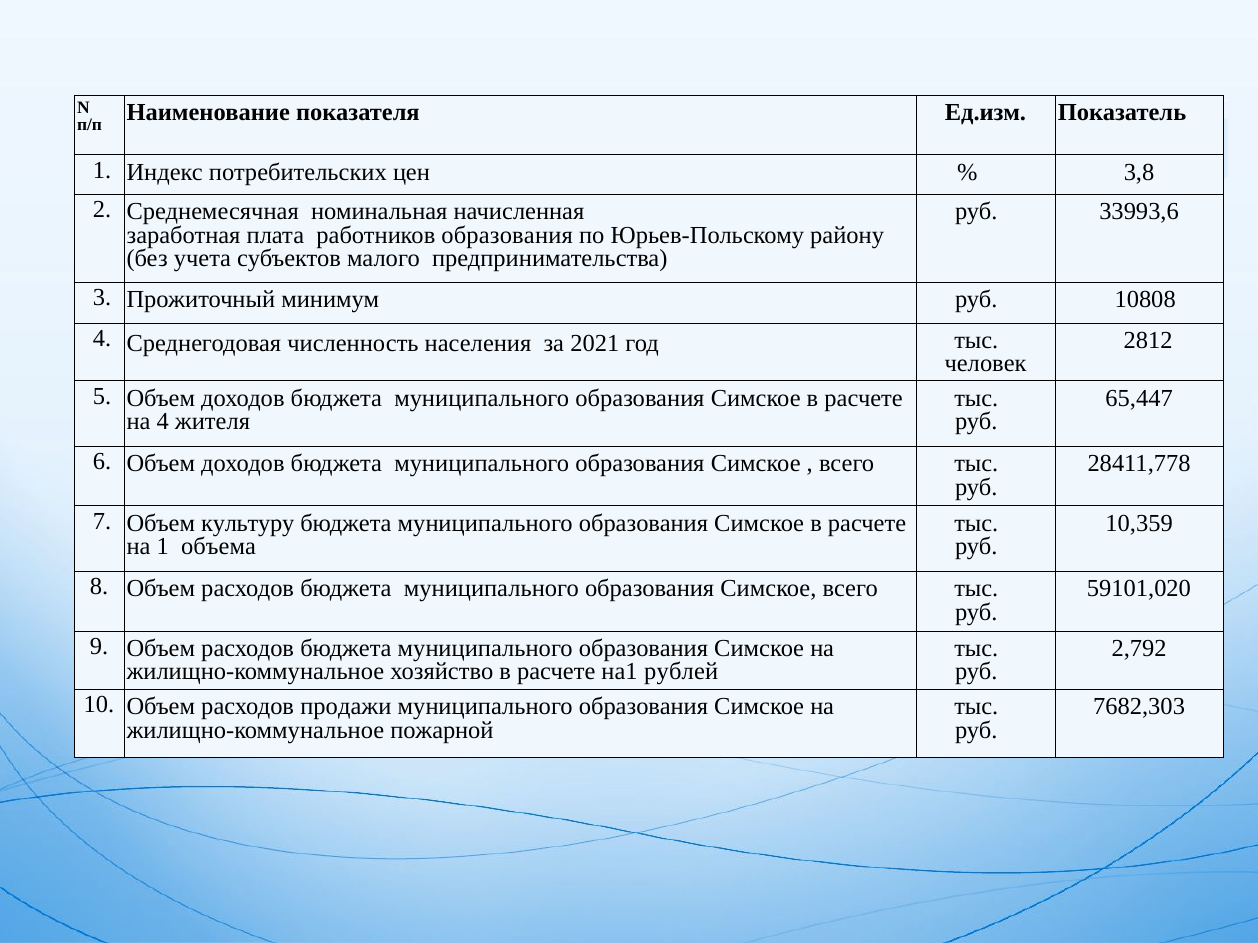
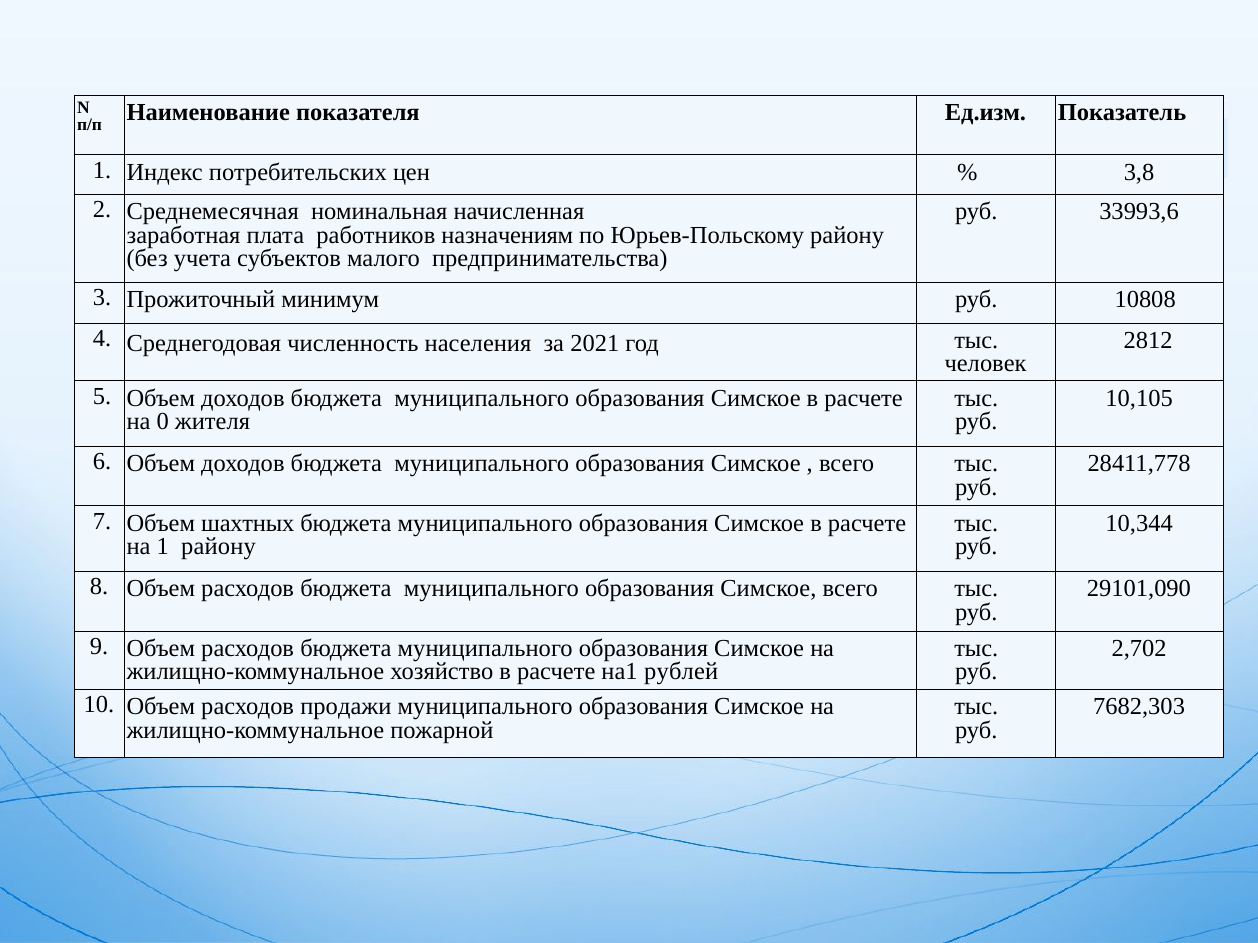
работников образования: образования -> назначениям
65,447: 65,447 -> 10,105
на 4: 4 -> 0
культуру: культуру -> шахтных
10,359: 10,359 -> 10,344
1 объема: объема -> району
59101,020: 59101,020 -> 29101,090
2,792: 2,792 -> 2,702
